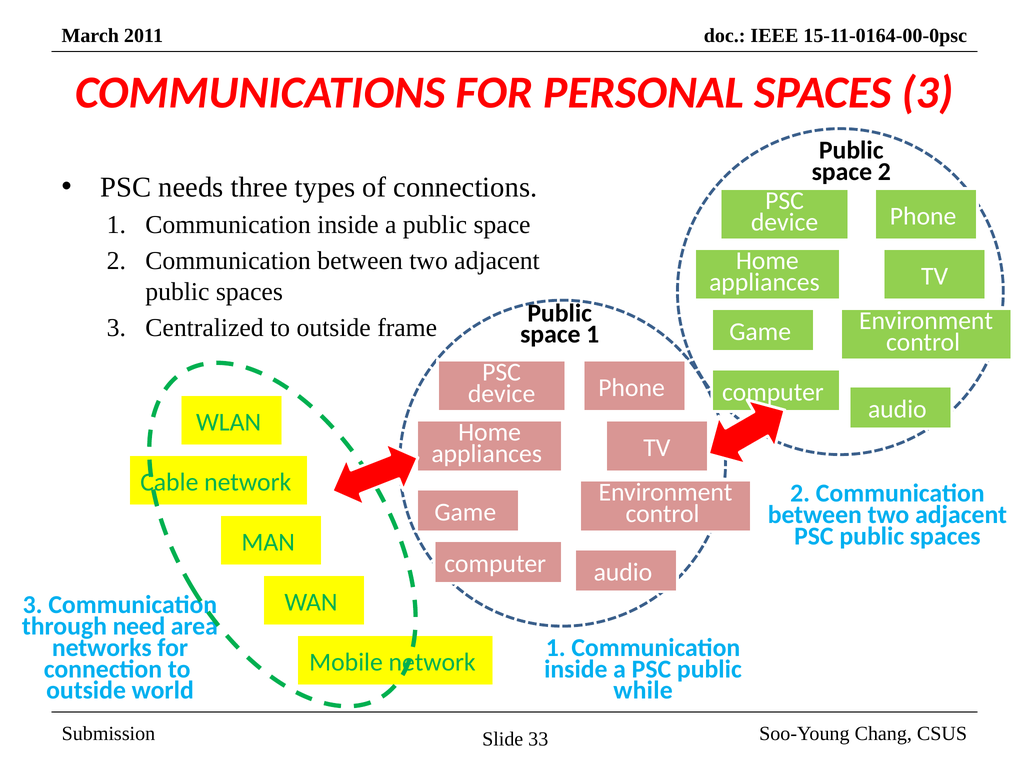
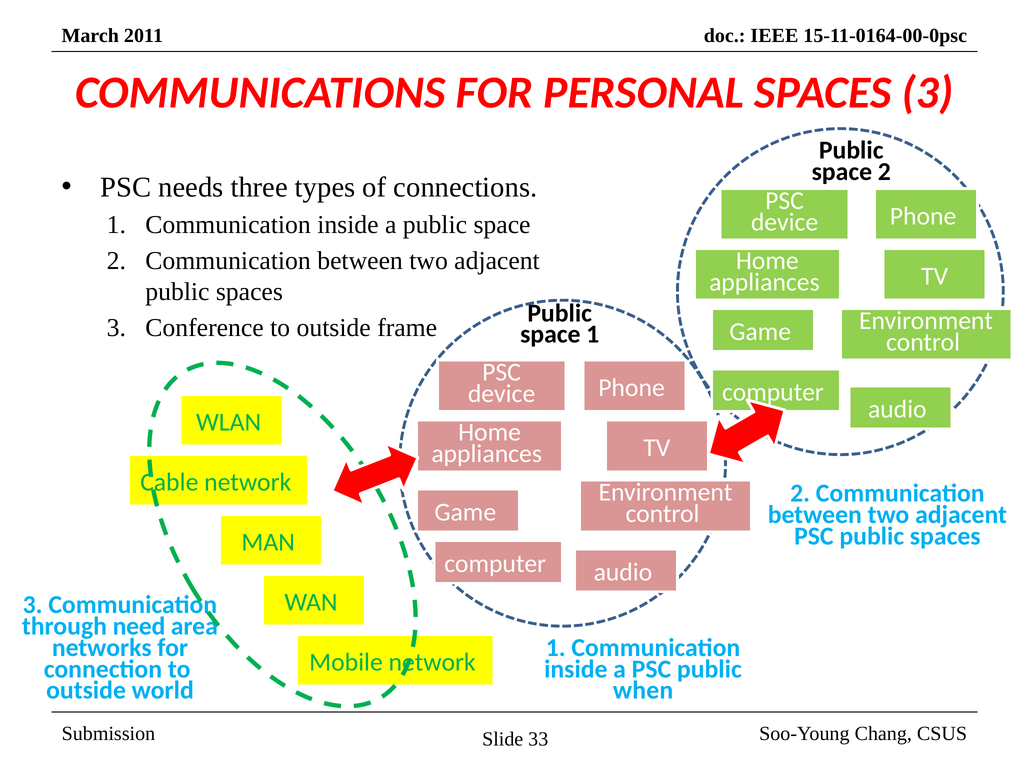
Centralized: Centralized -> Conference
while: while -> when
